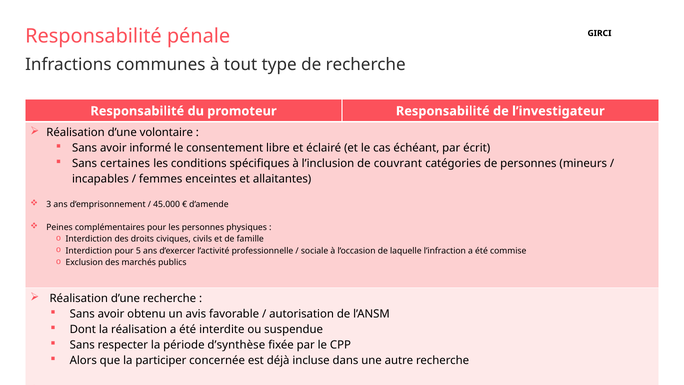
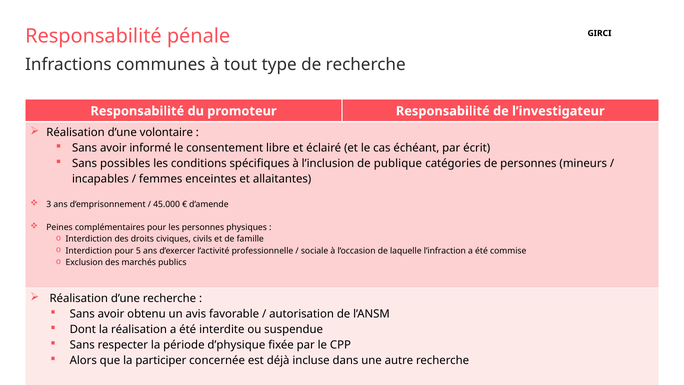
certaines: certaines -> possibles
couvrant: couvrant -> publique
d’synthèse: d’synthèse -> d’physique
